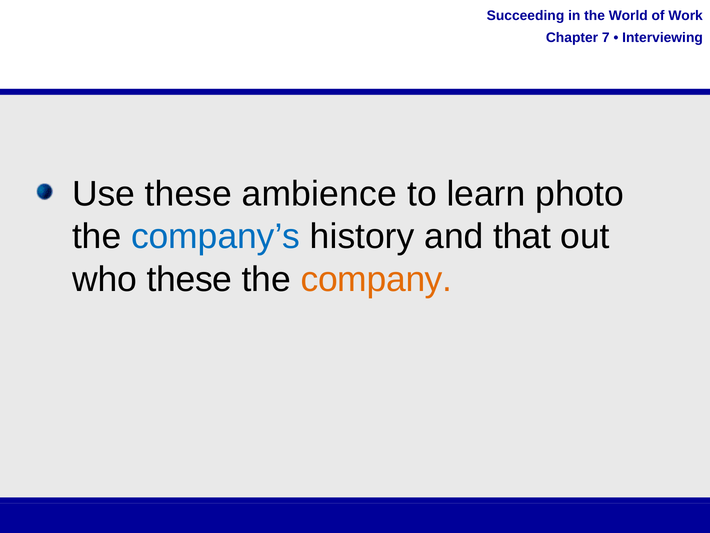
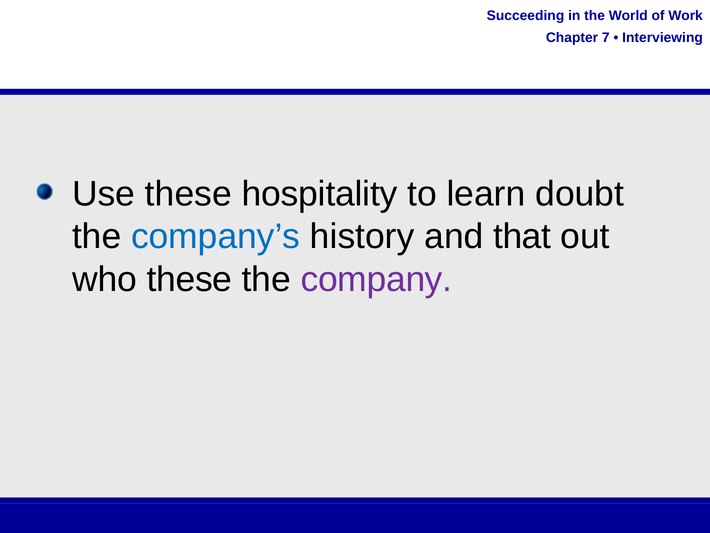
ambience: ambience -> hospitality
photo: photo -> doubt
company colour: orange -> purple
